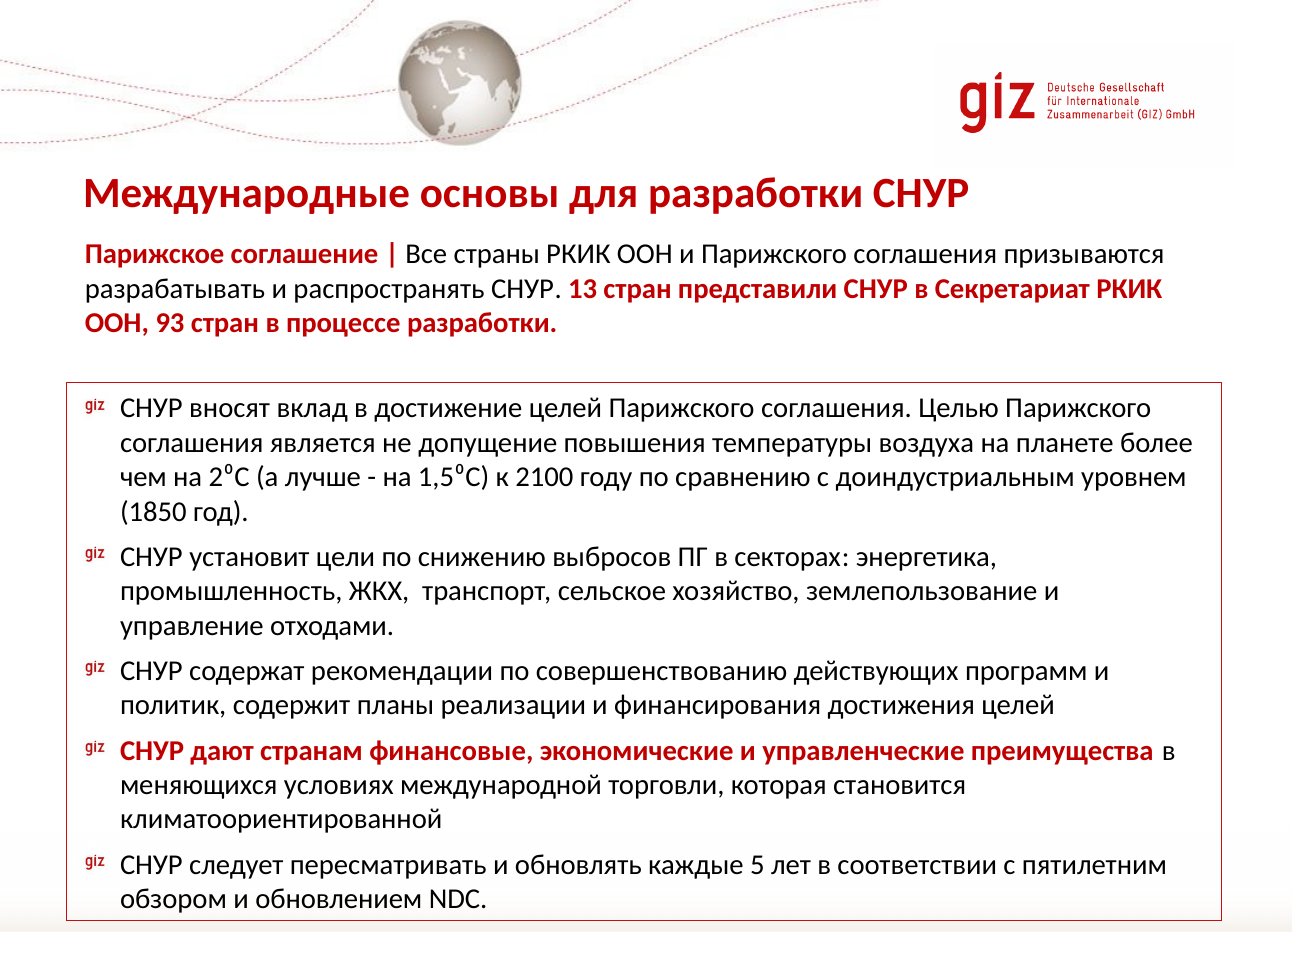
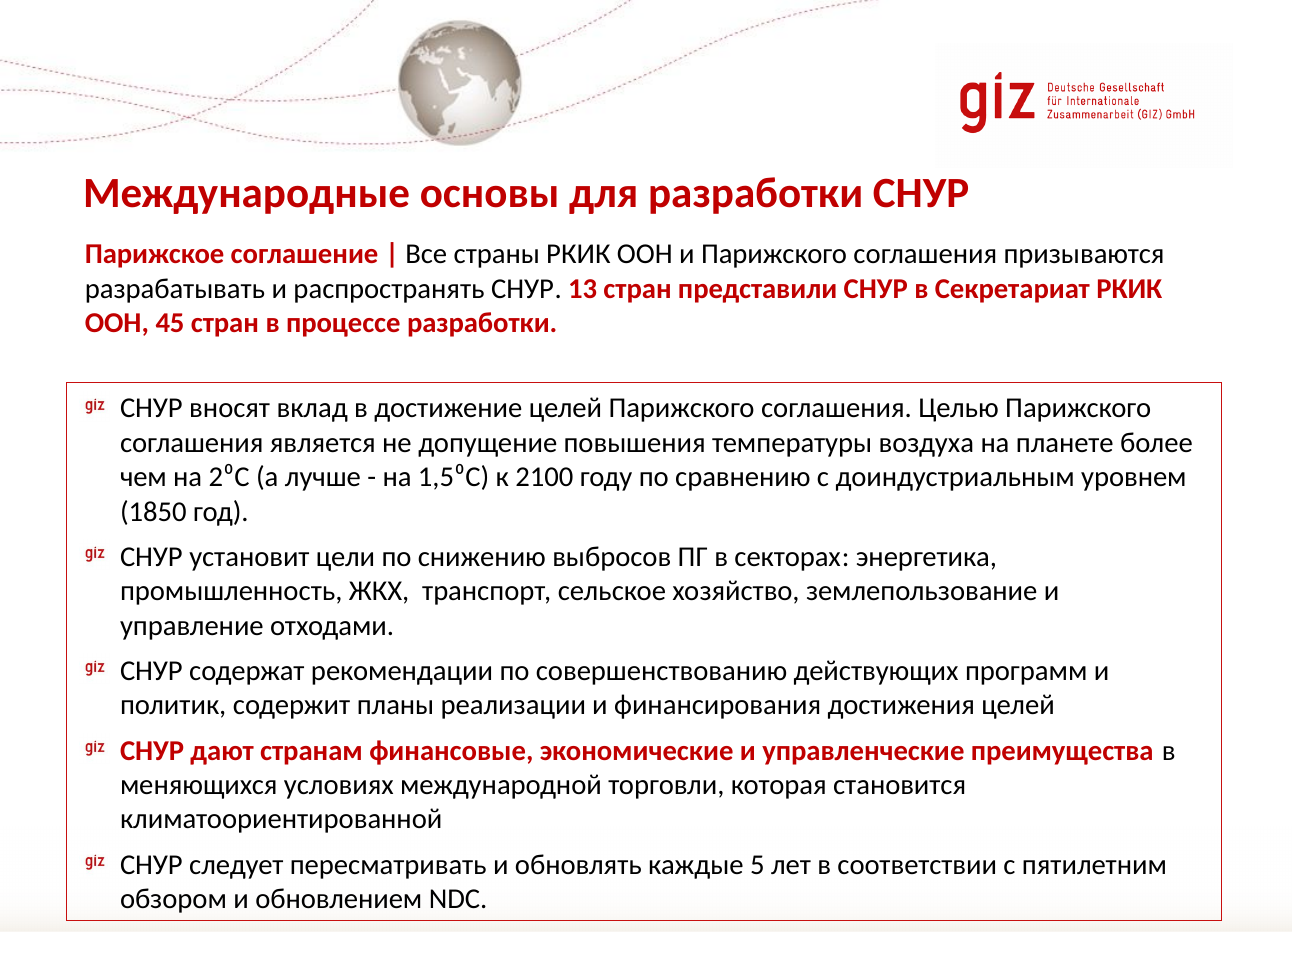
93: 93 -> 45
